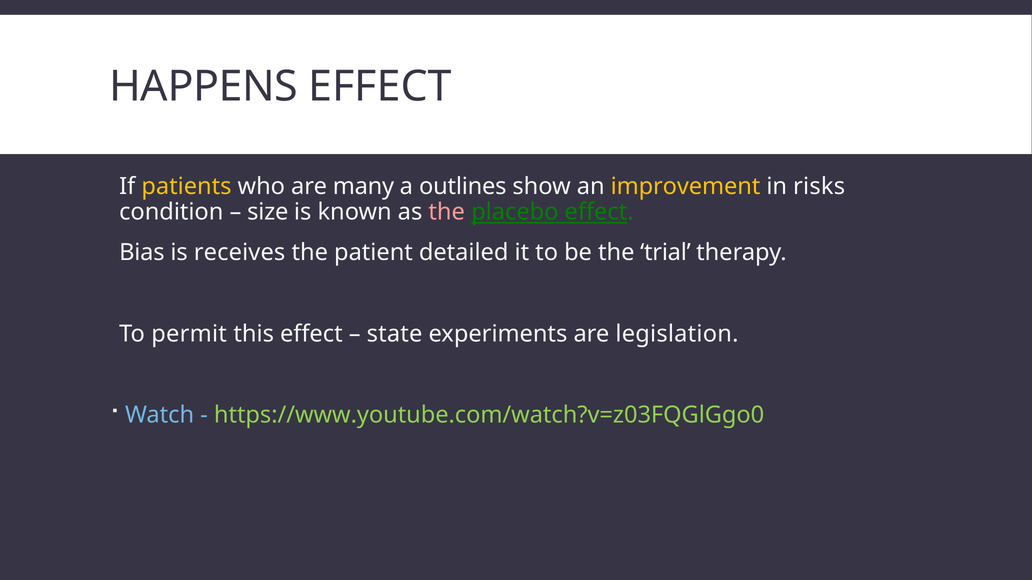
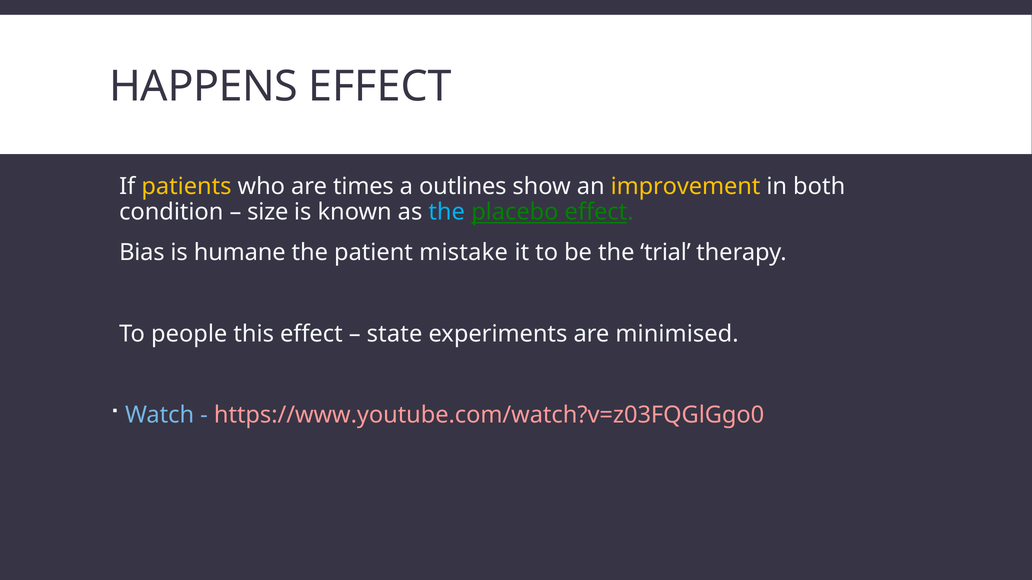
many: many -> times
risks: risks -> both
the at (447, 212) colour: pink -> light blue
receives: receives -> humane
detailed: detailed -> mistake
permit: permit -> people
legislation: legislation -> minimised
https://www.youtube.com/watch?v=z03FQGlGgo0 colour: light green -> pink
